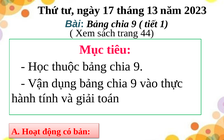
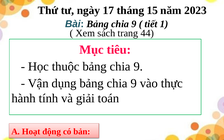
13: 13 -> 15
